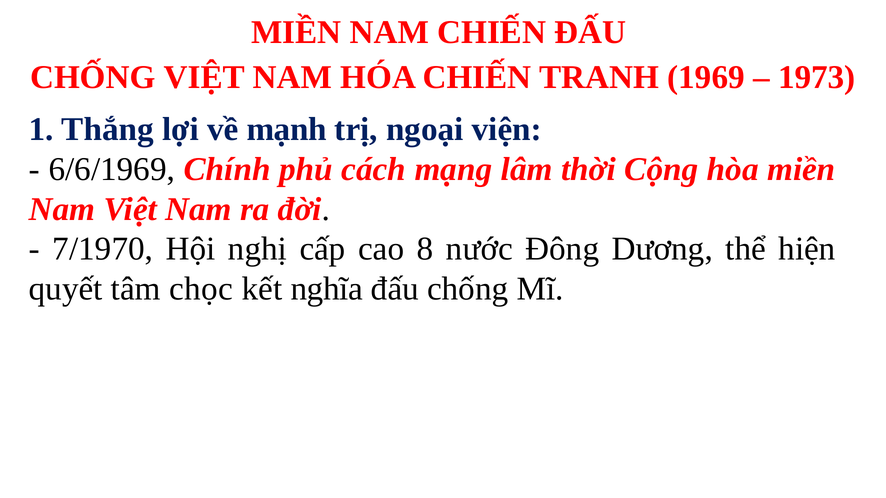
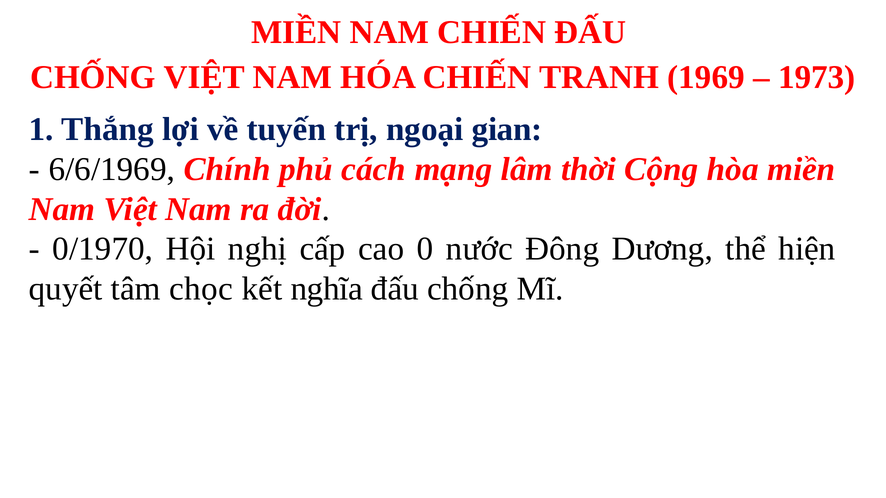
mạnh: mạnh -> tuyến
viện: viện -> gian
7/1970: 7/1970 -> 0/1970
8: 8 -> 0
